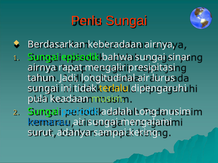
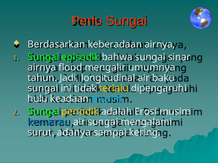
rapat: rapat -> flood
presipitasi: presipitasi -> umumnya
lurus: lurus -> baku
pula: pula -> hulu
musim at (108, 99) colour: light green -> light blue
periodik colour: light blue -> yellow
Long: Long -> Erosi
